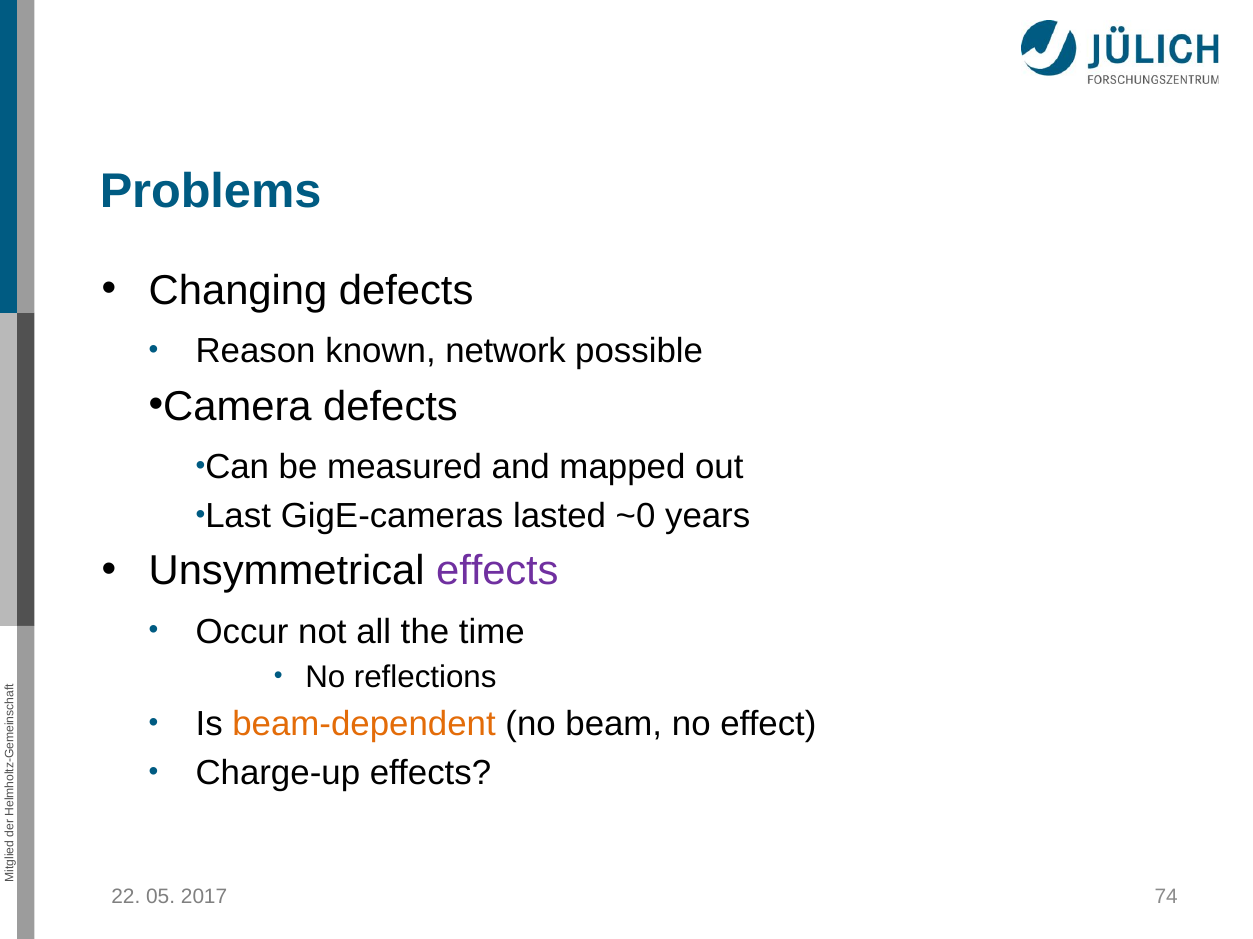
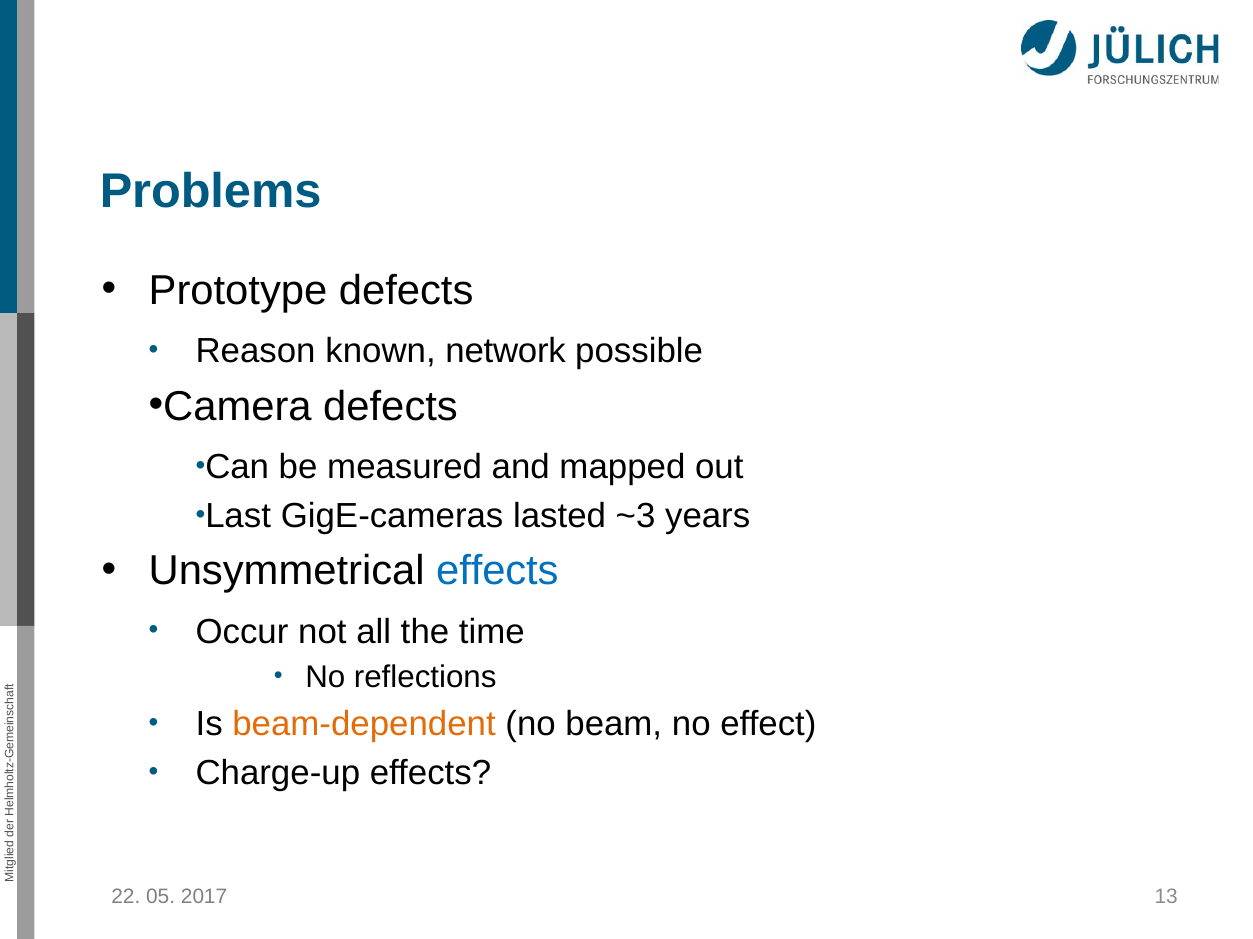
Changing: Changing -> Prototype
~0: ~0 -> ~3
effects at (497, 571) colour: purple -> blue
74: 74 -> 13
